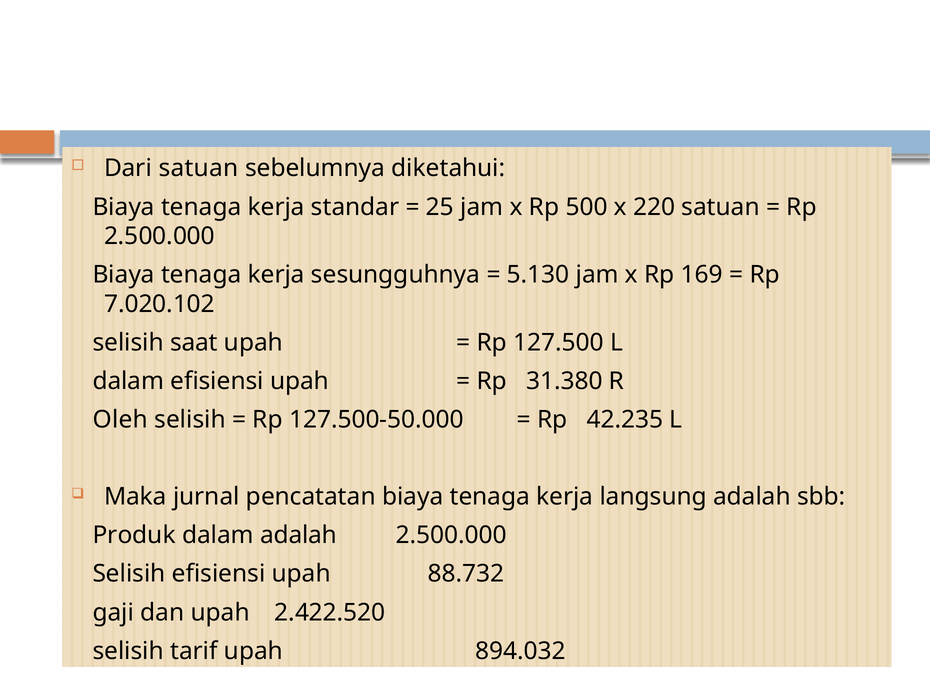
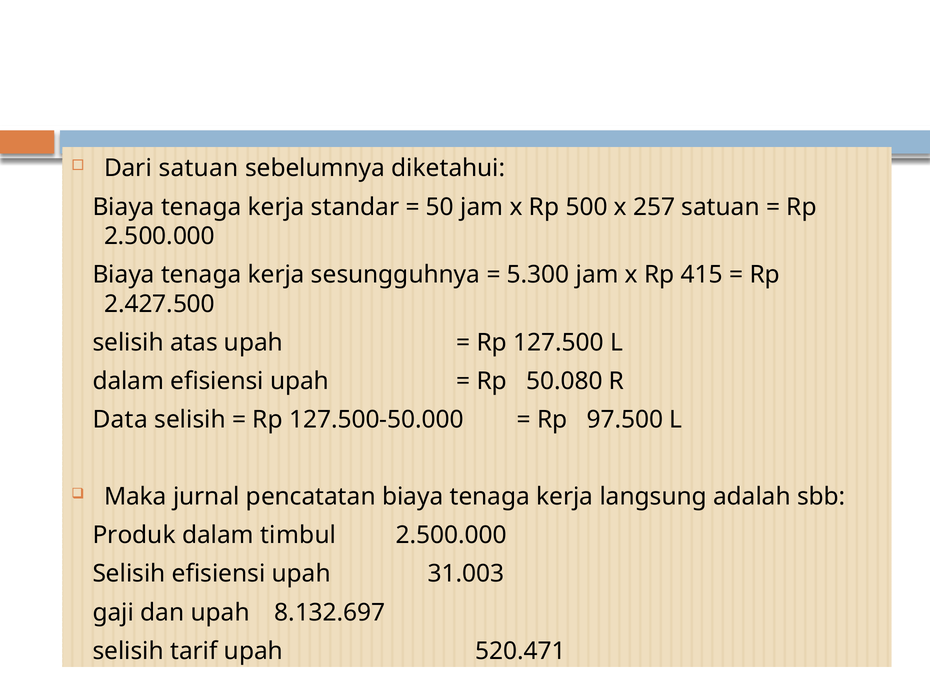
25: 25 -> 50
220: 220 -> 257
5.130: 5.130 -> 5.300
169: 169 -> 415
7.020.102: 7.020.102 -> 2.427.500
saat: saat -> atas
31.380: 31.380 -> 50.080
Oleh: Oleh -> Data
42.235: 42.235 -> 97.500
dalam adalah: adalah -> timbul
88.732: 88.732 -> 31.003
2.422.520: 2.422.520 -> 8.132.697
894.032: 894.032 -> 520.471
